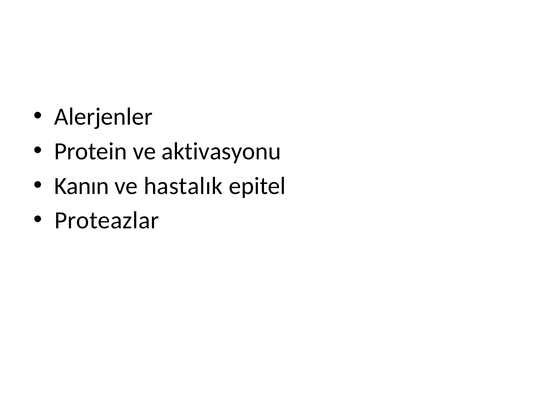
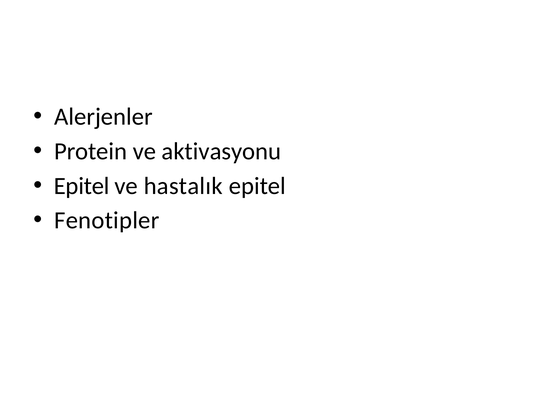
Kanın at (82, 186): Kanın -> Epitel
Proteazlar: Proteazlar -> Fenotipler
